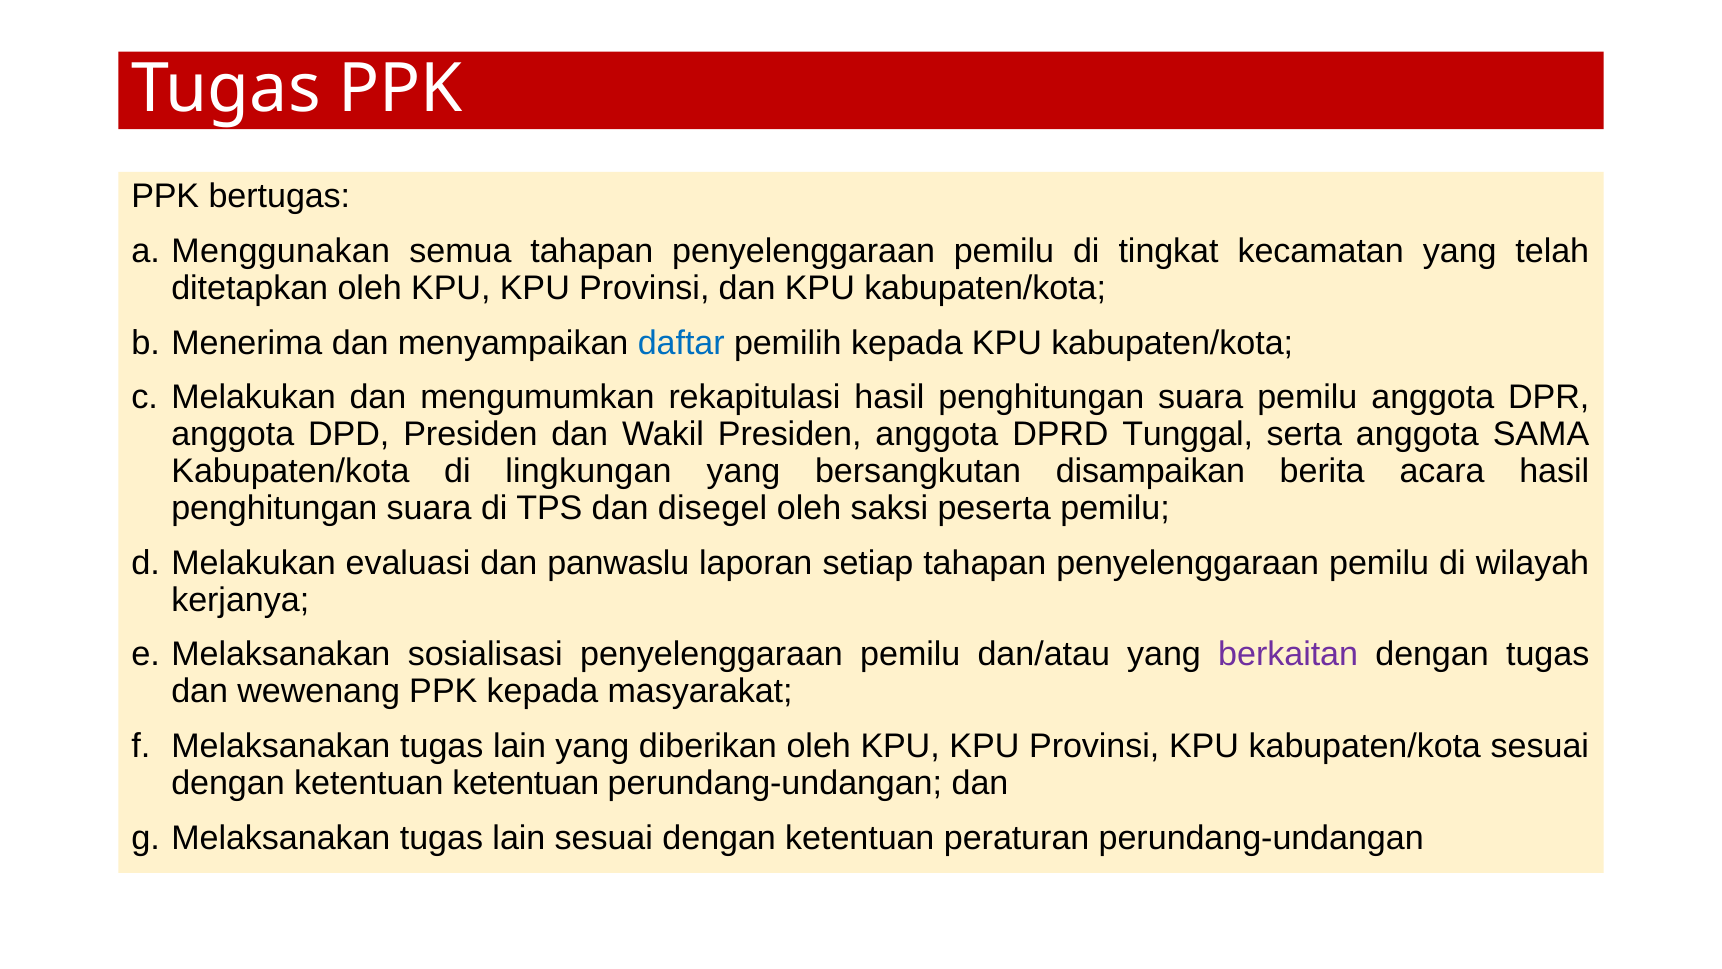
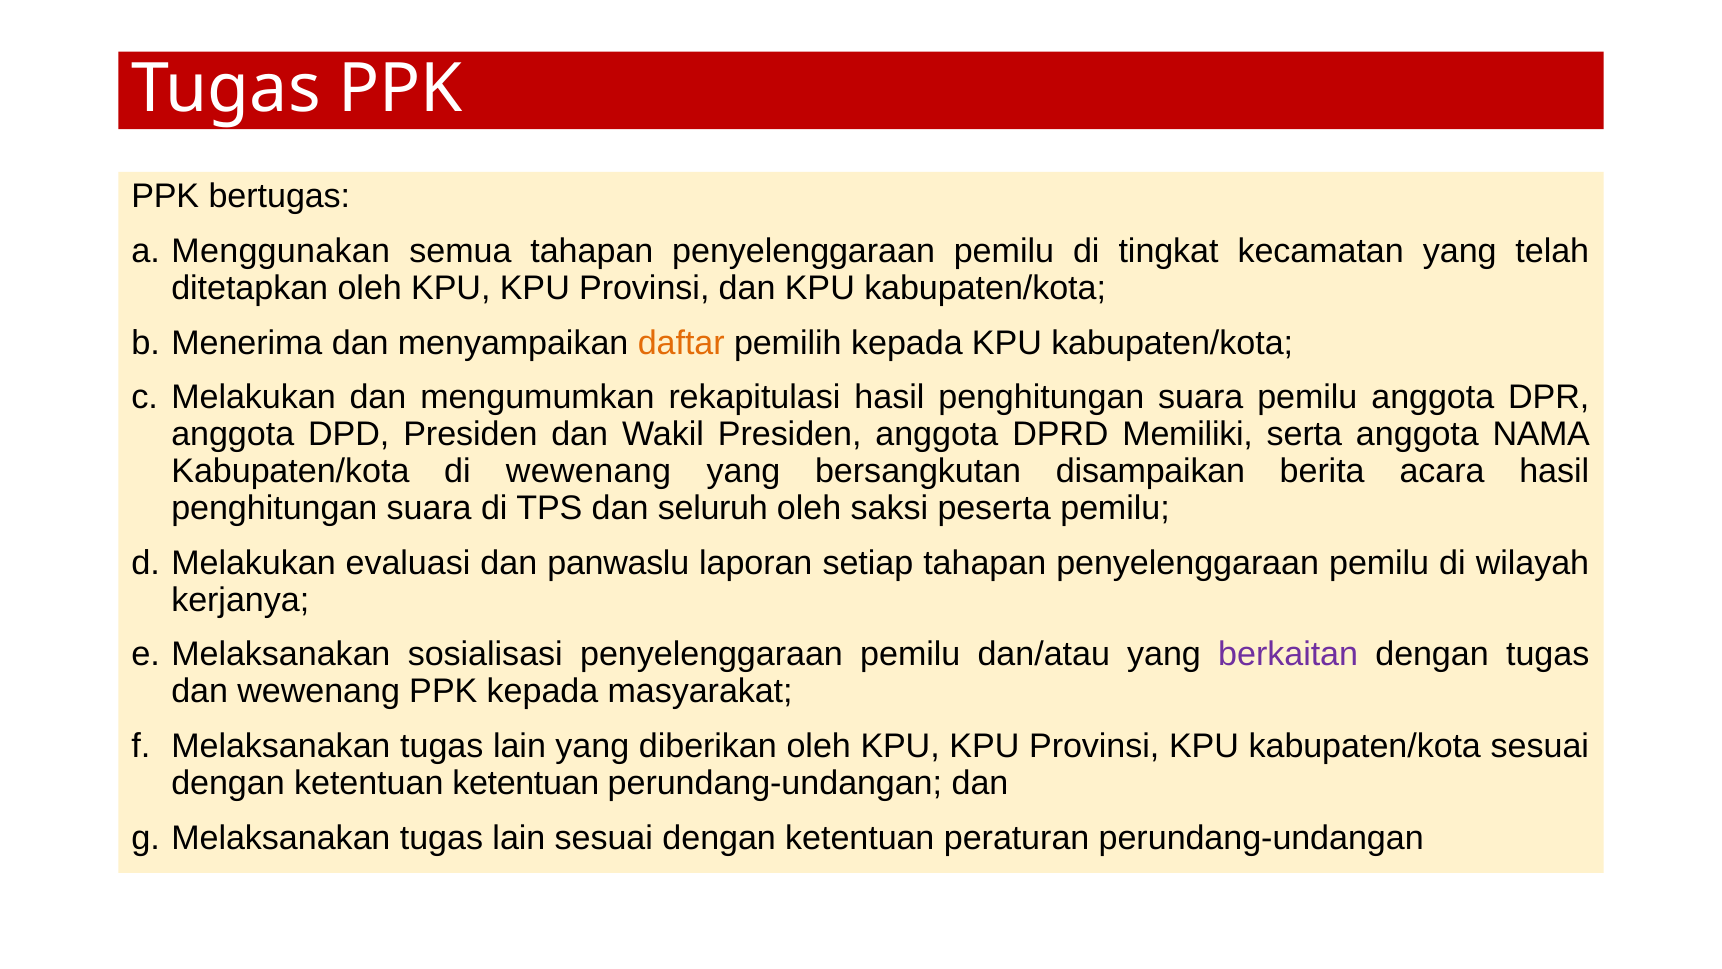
daftar colour: blue -> orange
Tunggal: Tunggal -> Memiliki
SAMA: SAMA -> NAMA
di lingkungan: lingkungan -> wewenang
disegel: disegel -> seluruh
